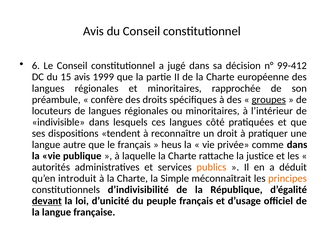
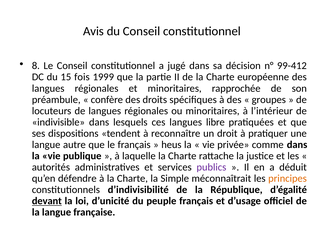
6: 6 -> 8
15 avis: avis -> fois
groupes underline: present -> none
côté: côté -> libre
publics colour: orange -> purple
introduit: introduit -> défendre
